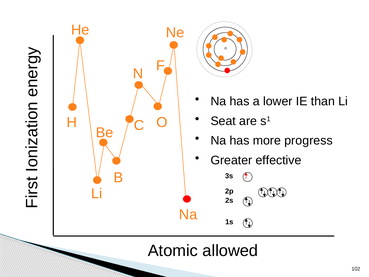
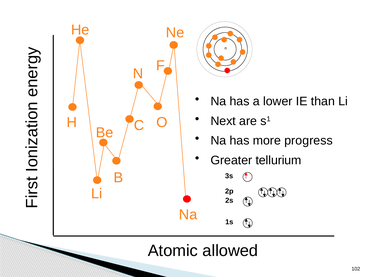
Seat: Seat -> Next
effective: effective -> tellurium
